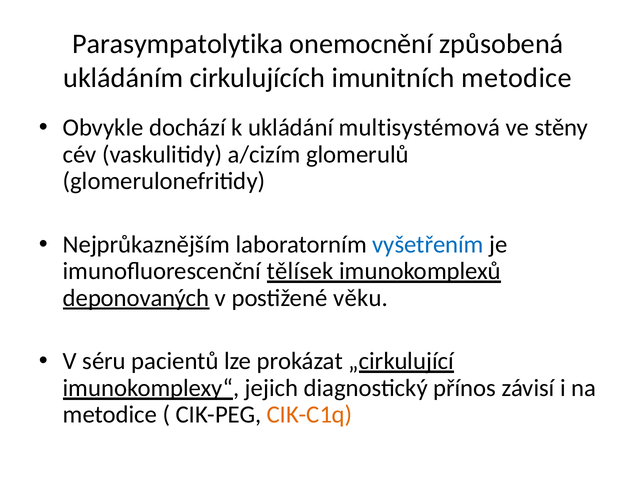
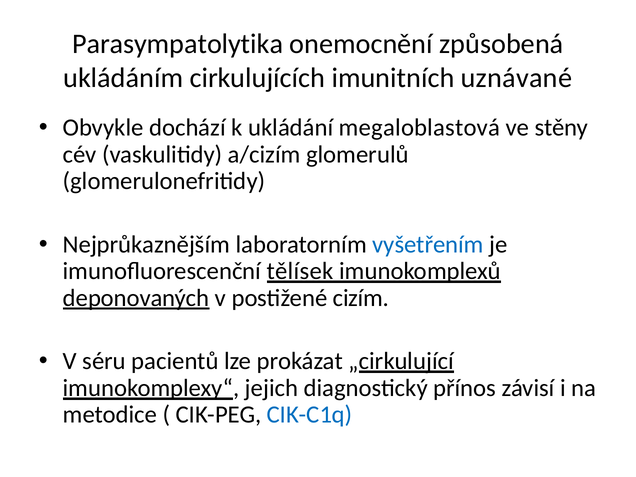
imunitních metodice: metodice -> uznávané
multisystémová: multisystémová -> megaloblastová
věku: věku -> cizím
CIK-C1q colour: orange -> blue
